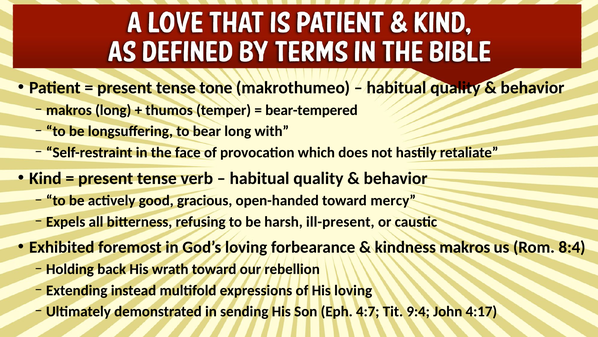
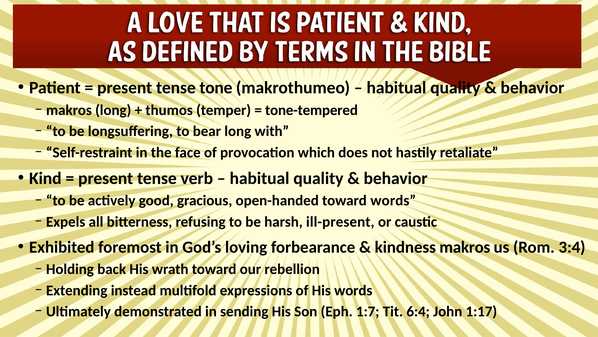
bear-tempered: bear-tempered -> tone-tempered
toward mercy: mercy -> words
8:4: 8:4 -> 3:4
His loving: loving -> words
4:7: 4:7 -> 1:7
9:4: 9:4 -> 6:4
4:17: 4:17 -> 1:17
